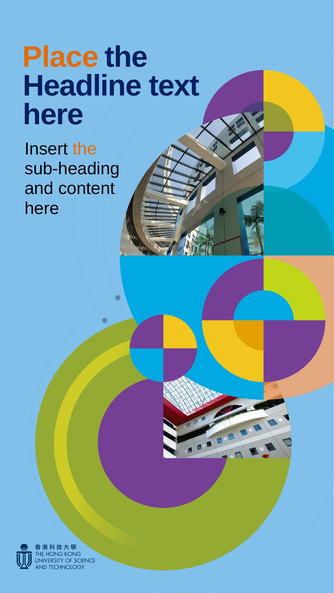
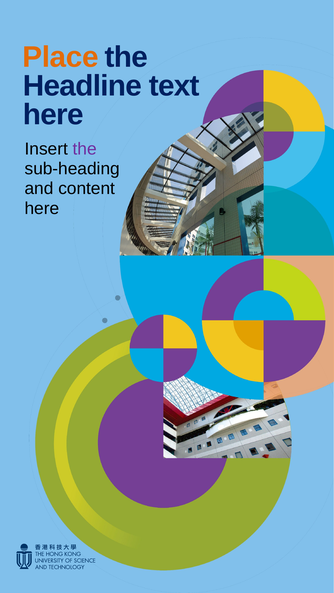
the at (85, 149) colour: orange -> purple
